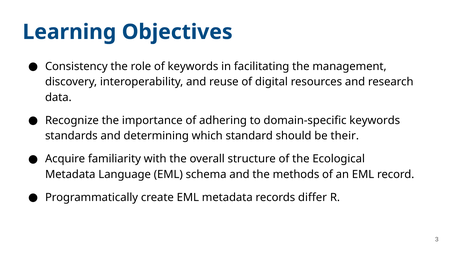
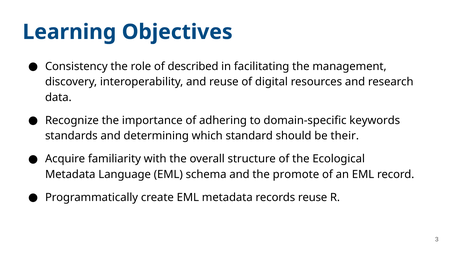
of keywords: keywords -> described
methods: methods -> promote
records differ: differ -> reuse
